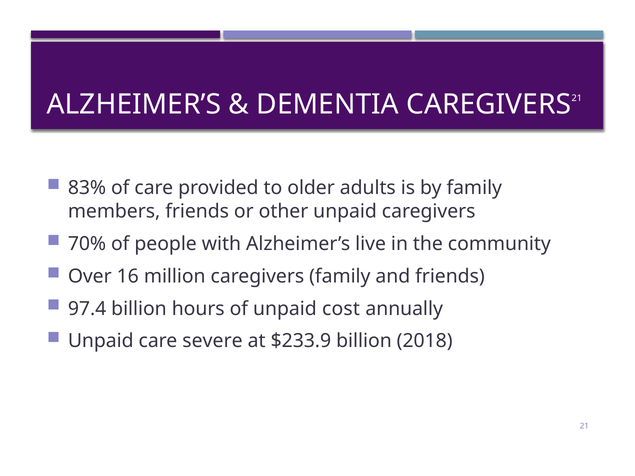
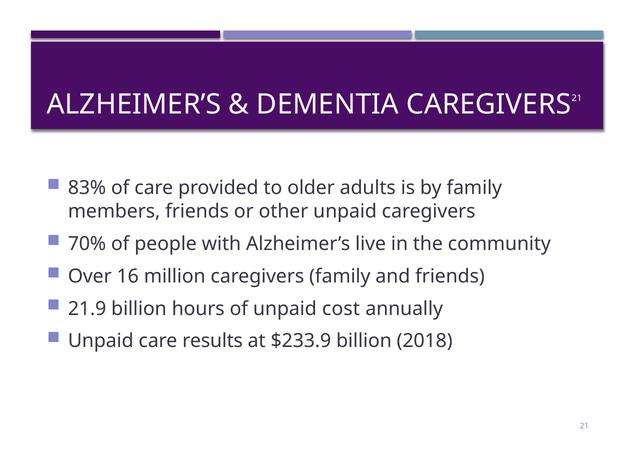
97.4: 97.4 -> 21.9
severe: severe -> results
